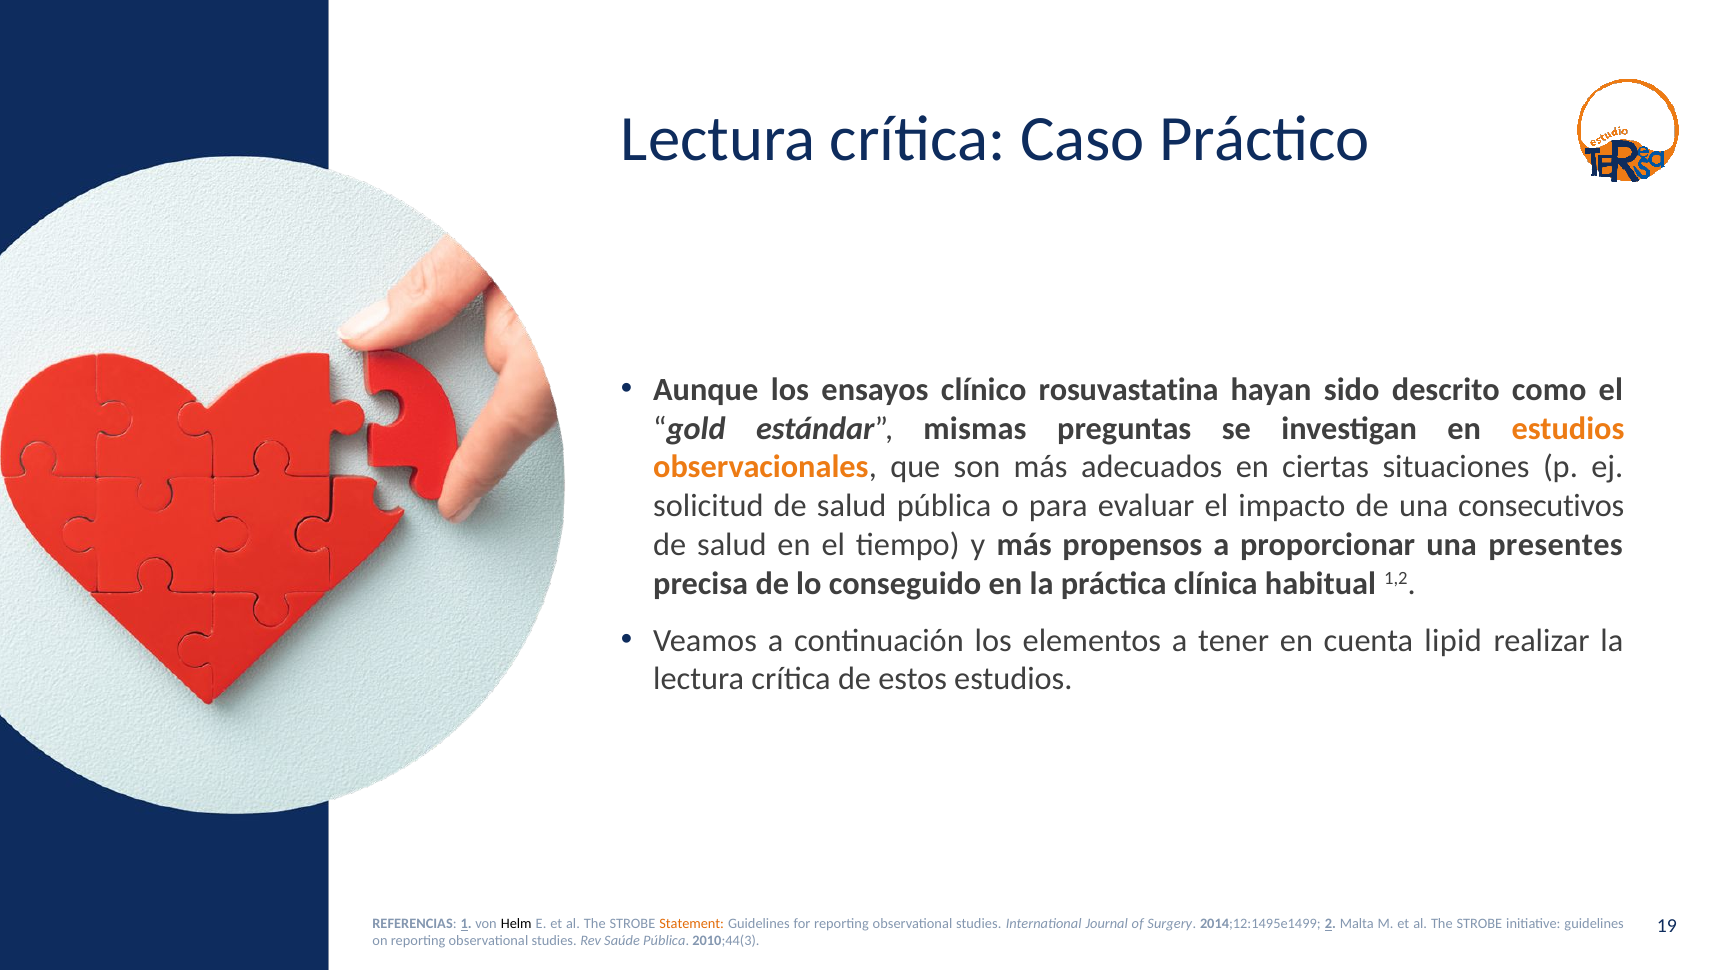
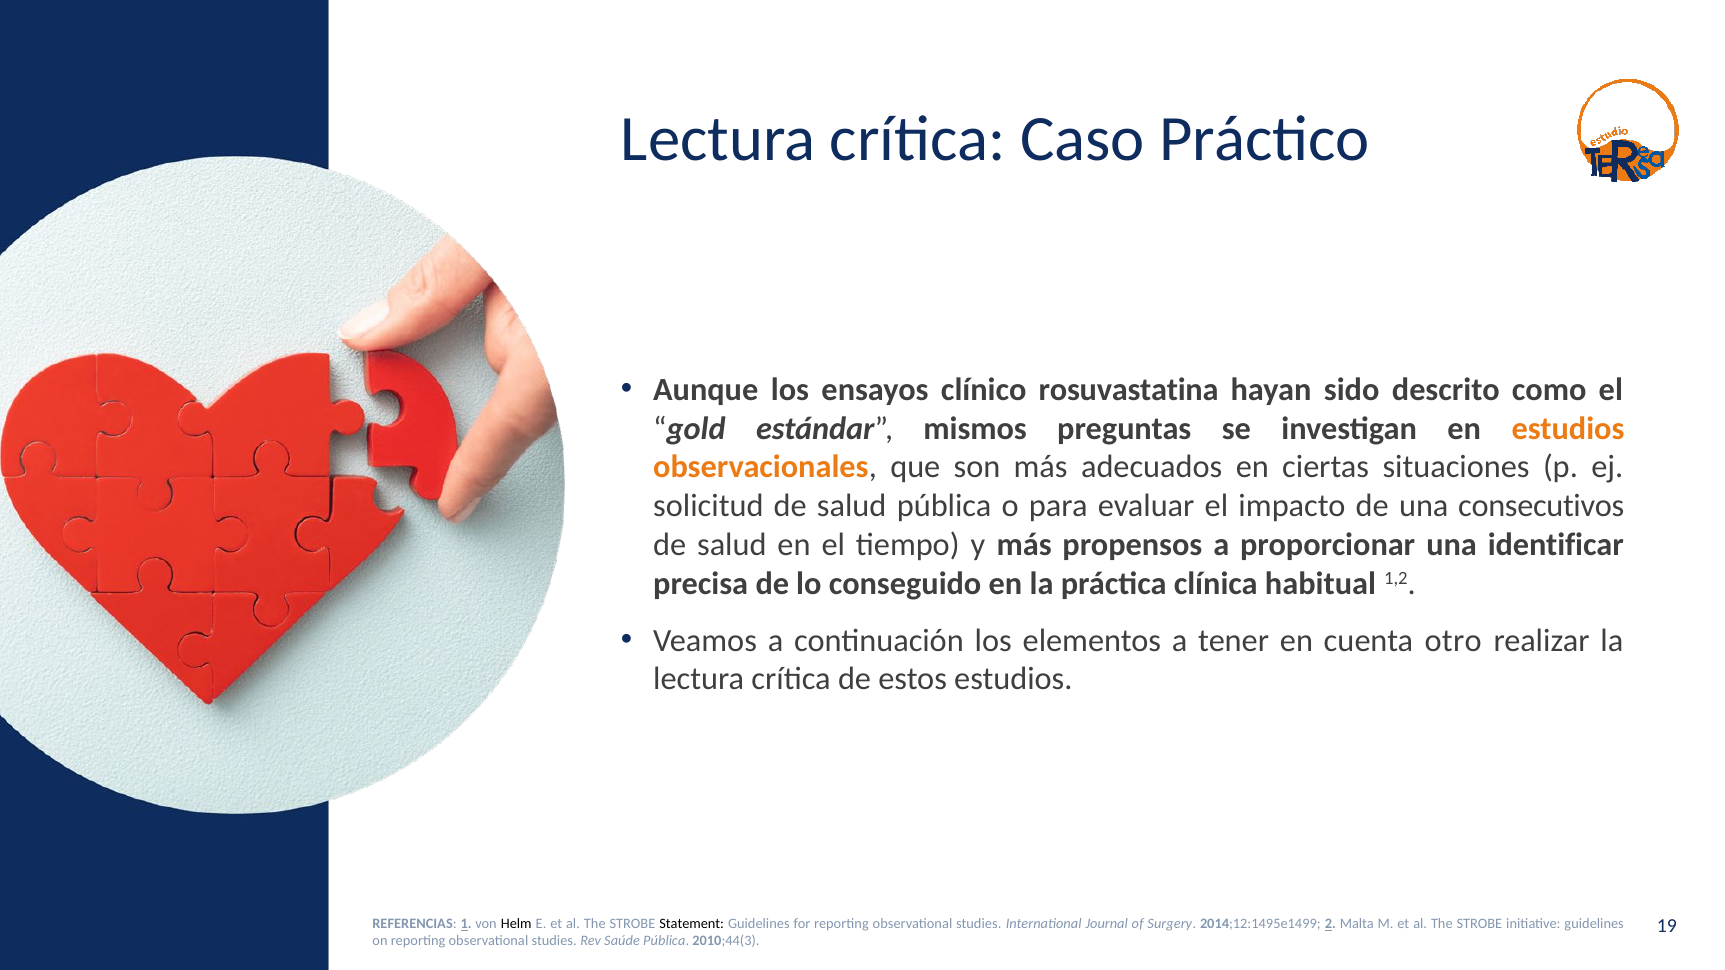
mismas: mismas -> mismos
presentes: presentes -> identificar
lipid: lipid -> otro
Statement colour: orange -> black
